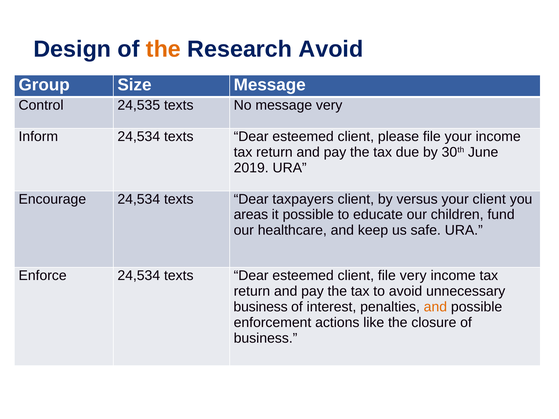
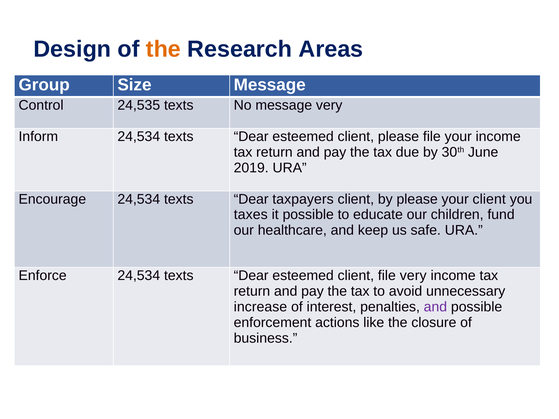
Research Avoid: Avoid -> Areas
by versus: versus -> please
areas: areas -> taxes
business at (261, 307): business -> increase
and at (435, 307) colour: orange -> purple
